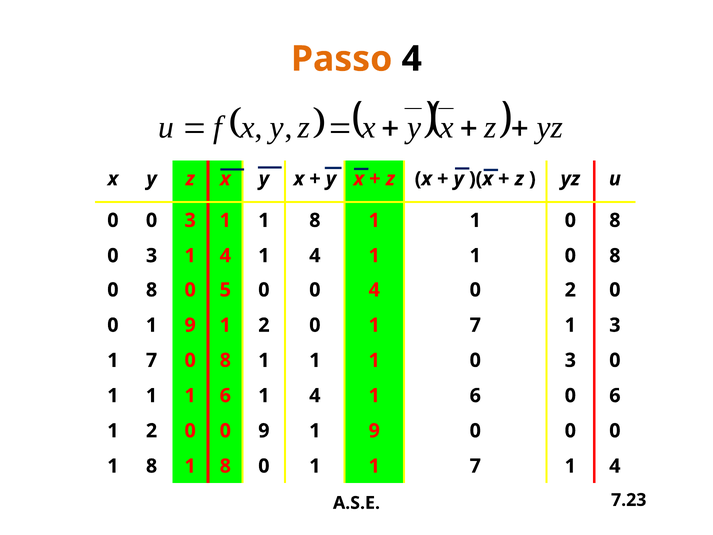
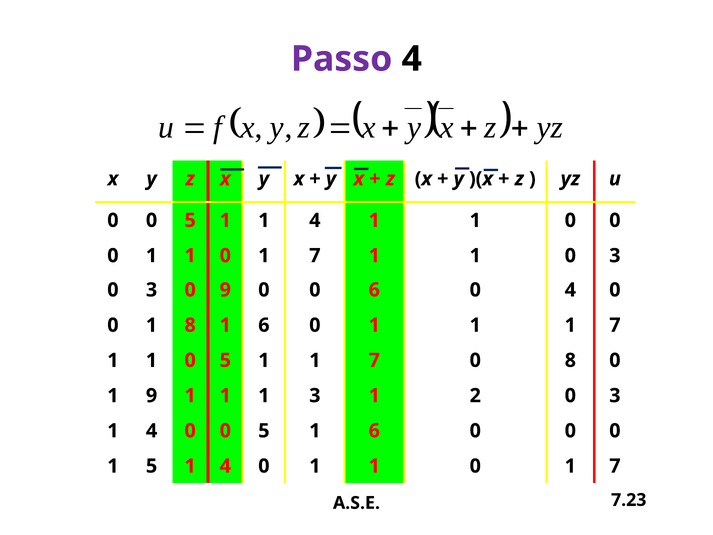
Passo colour: orange -> purple
3 at (190, 220): 3 -> 5
1 1 8: 8 -> 4
8 at (615, 220): 8 -> 0
3 at (152, 256): 3 -> 1
4 at (225, 256): 4 -> 0
4 at (315, 256): 4 -> 7
8 at (615, 256): 8 -> 3
8 at (152, 290): 8 -> 3
0 5: 5 -> 9
0 4: 4 -> 6
0 2: 2 -> 4
0 1 9: 9 -> 8
2 at (264, 325): 2 -> 6
7 at (475, 325): 7 -> 1
3 at (615, 325): 3 -> 7
7 at (152, 360): 7 -> 1
8 at (225, 360): 8 -> 5
1 at (374, 360): 1 -> 7
3 at (570, 360): 3 -> 8
1 at (152, 395): 1 -> 9
6 at (225, 395): 6 -> 1
4 at (315, 395): 4 -> 3
6 at (475, 395): 6 -> 2
6 at (615, 395): 6 -> 3
2 at (152, 431): 2 -> 4
9 at (264, 431): 9 -> 5
9 at (374, 431): 9 -> 6
8 at (152, 466): 8 -> 5
8 at (225, 466): 8 -> 4
7 at (475, 466): 7 -> 0
4 at (615, 466): 4 -> 7
